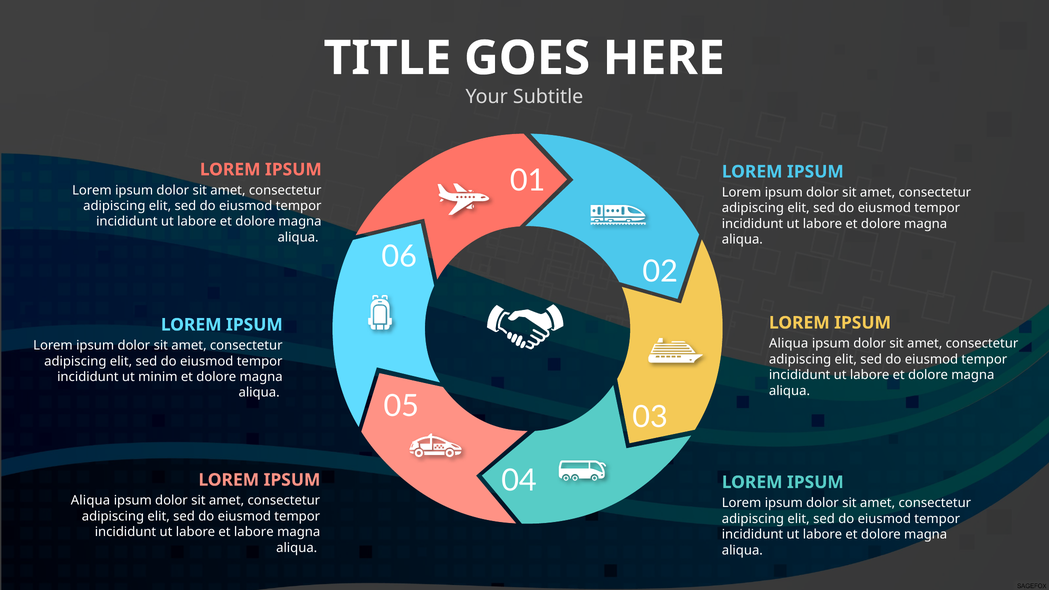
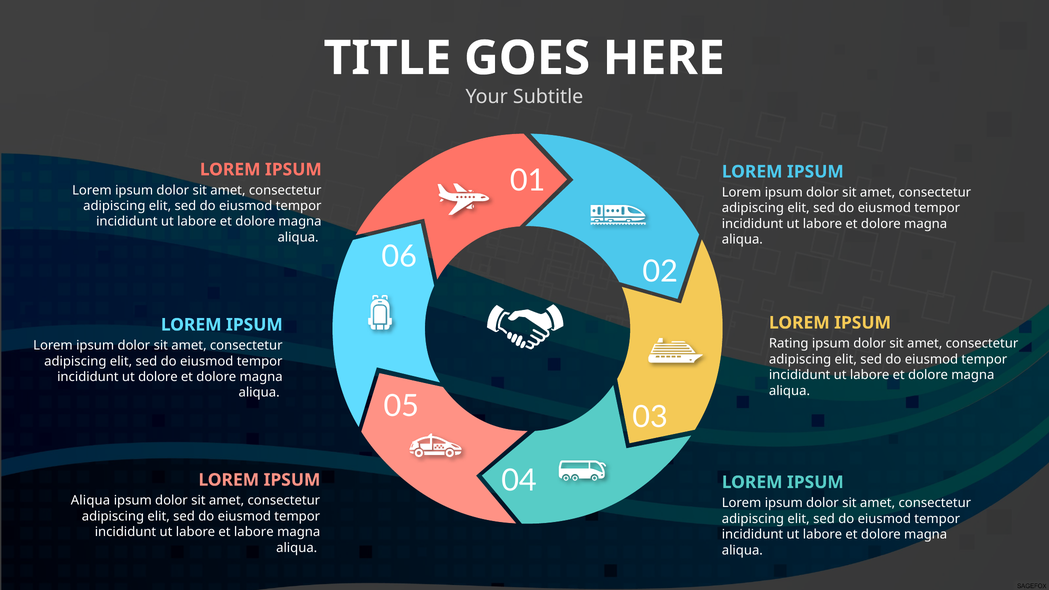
Aliqua at (789, 344): Aliqua -> Rating
ut minim: minim -> dolore
